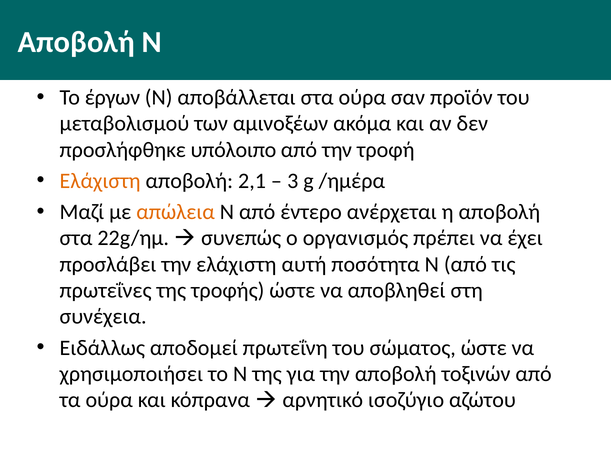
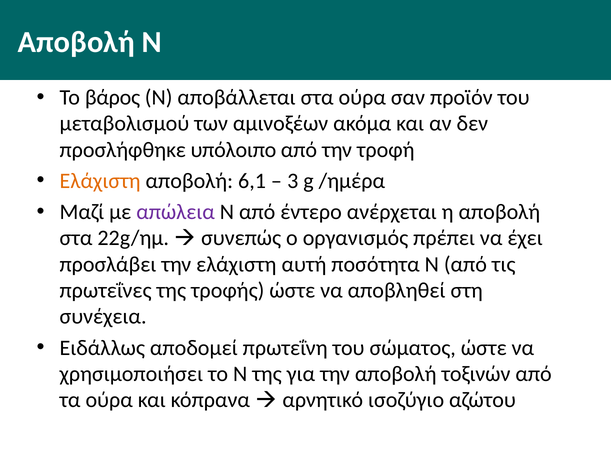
έργων: έργων -> βάρος
2,1: 2,1 -> 6,1
απώλεια colour: orange -> purple
